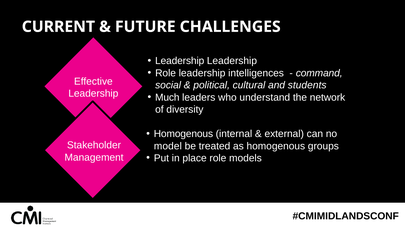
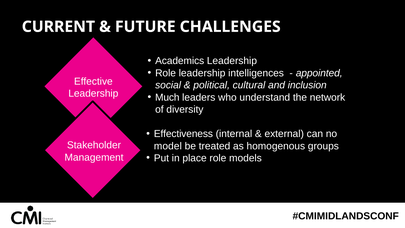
Leadership at (180, 61): Leadership -> Academics
command: command -> appointed
students: students -> inclusion
Homogenous at (183, 134): Homogenous -> Effectiveness
